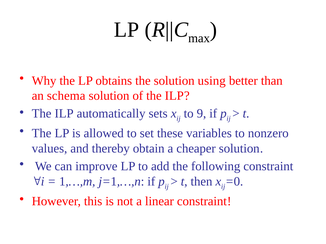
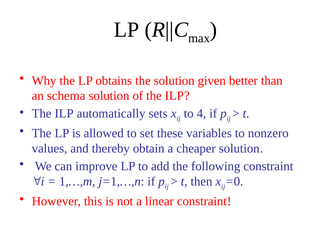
using: using -> given
9: 9 -> 4
